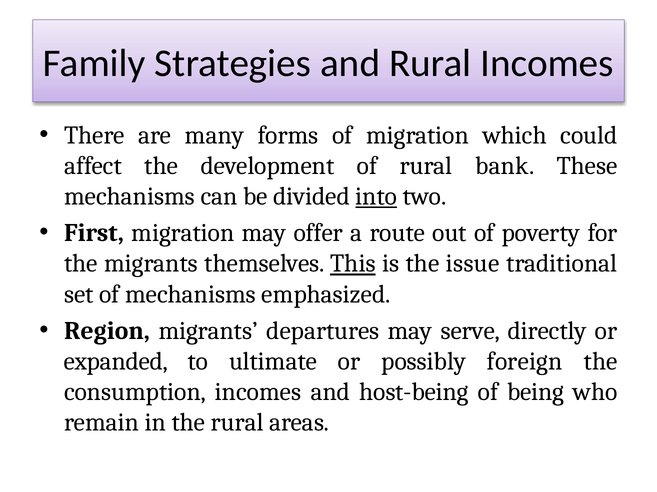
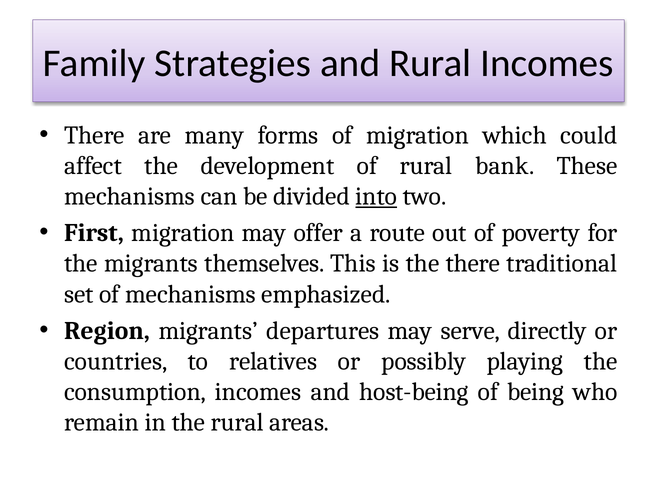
This underline: present -> none
the issue: issue -> there
expanded: expanded -> countries
ultimate: ultimate -> relatives
foreign: foreign -> playing
